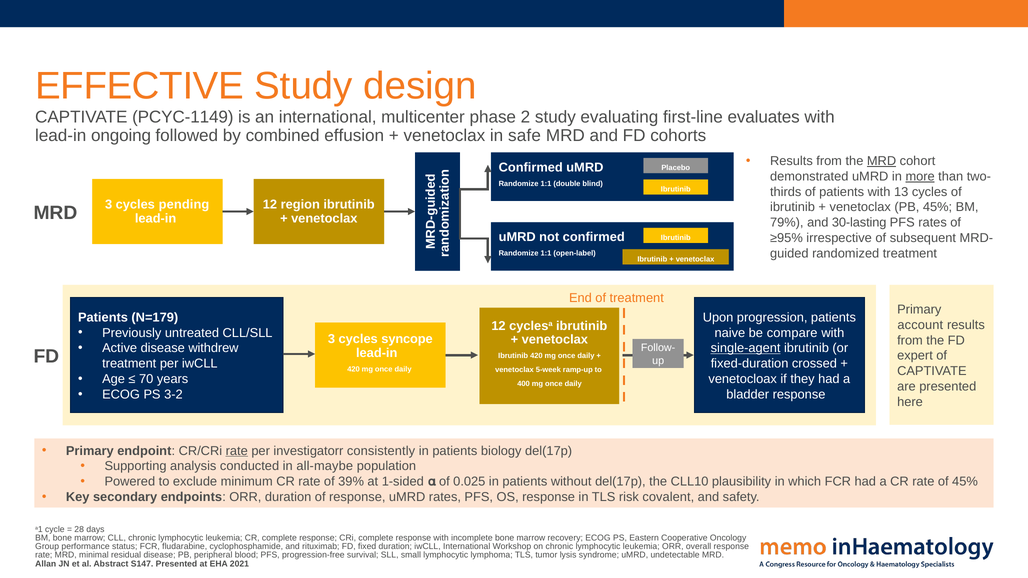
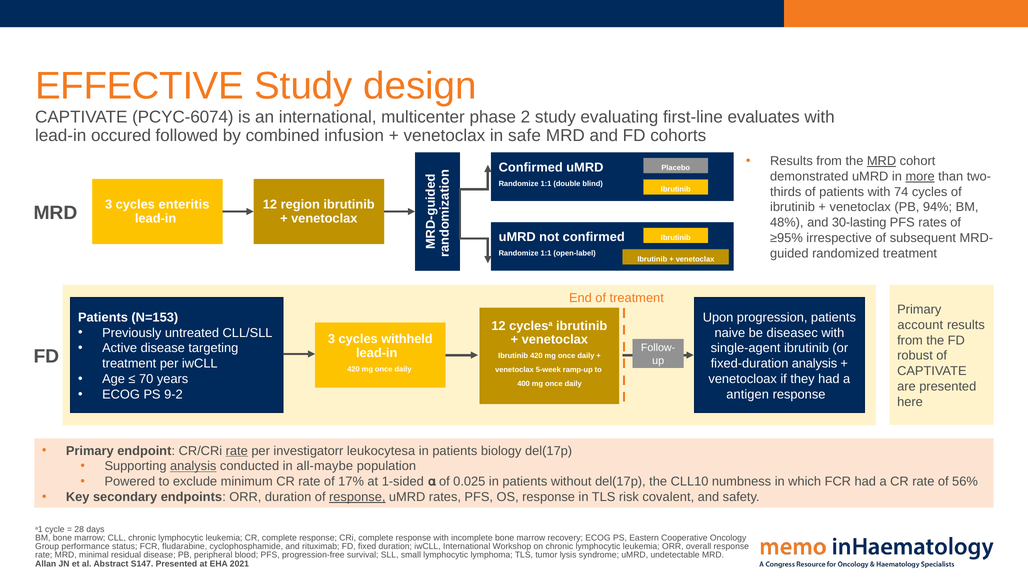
PCYC-1149: PCYC-1149 -> PCYC-6074
ongoing: ongoing -> occured
effusion: effusion -> infusion
13: 13 -> 74
pending: pending -> enteritis
PB 45%: 45% -> 94%
79%: 79% -> 48%
N=179: N=179 -> N=153
compare: compare -> diseasec
syncope: syncope -> withheld
withdrew: withdrew -> targeting
single-agent underline: present -> none
expert: expert -> robust
fixed-duration crossed: crossed -> analysis
3-2: 3-2 -> 9-2
bladder: bladder -> antigen
consistently: consistently -> leukocytesa
analysis at (193, 466) underline: none -> present
39%: 39% -> 17%
plausibility: plausibility -> numbness
of 45%: 45% -> 56%
response at (357, 497) underline: none -> present
